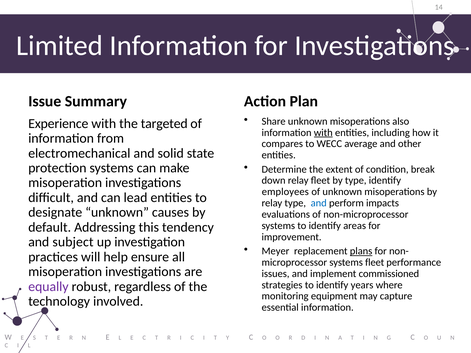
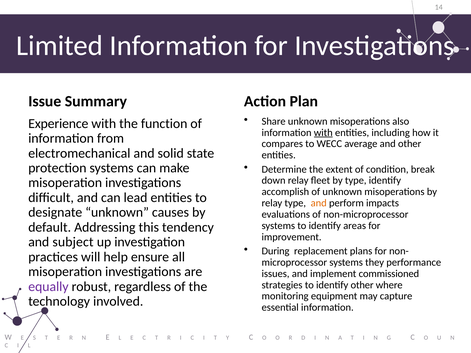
targeted: targeted -> function
employees: employees -> accomplish
and at (319, 203) colour: blue -> orange
Meyer: Meyer -> During
plans underline: present -> none
systems fleet: fleet -> they
identify years: years -> other
